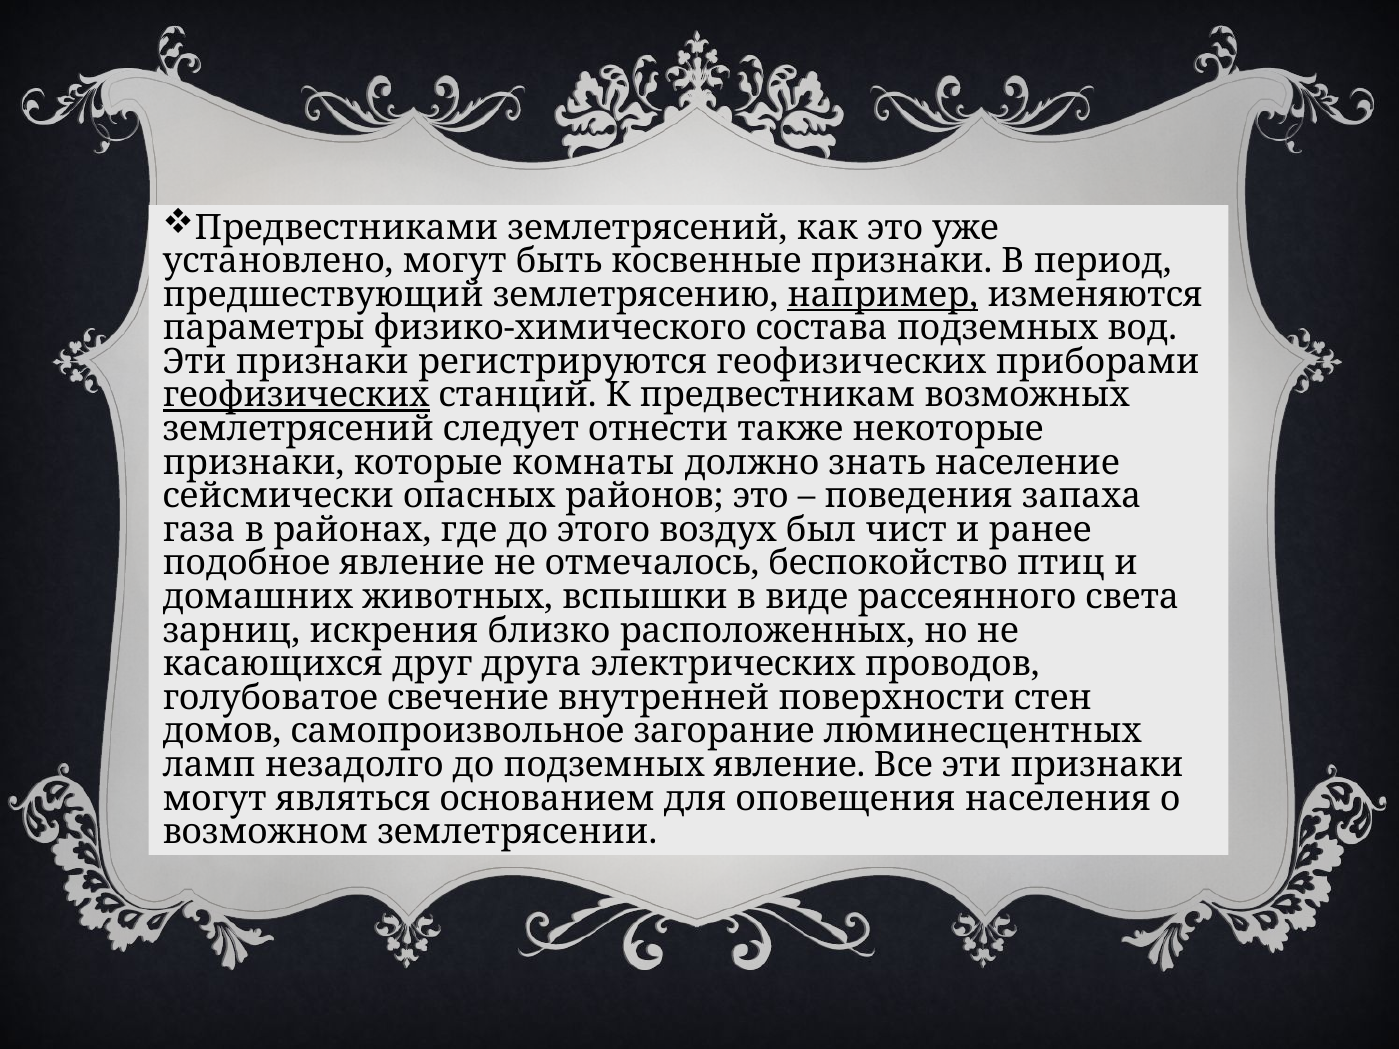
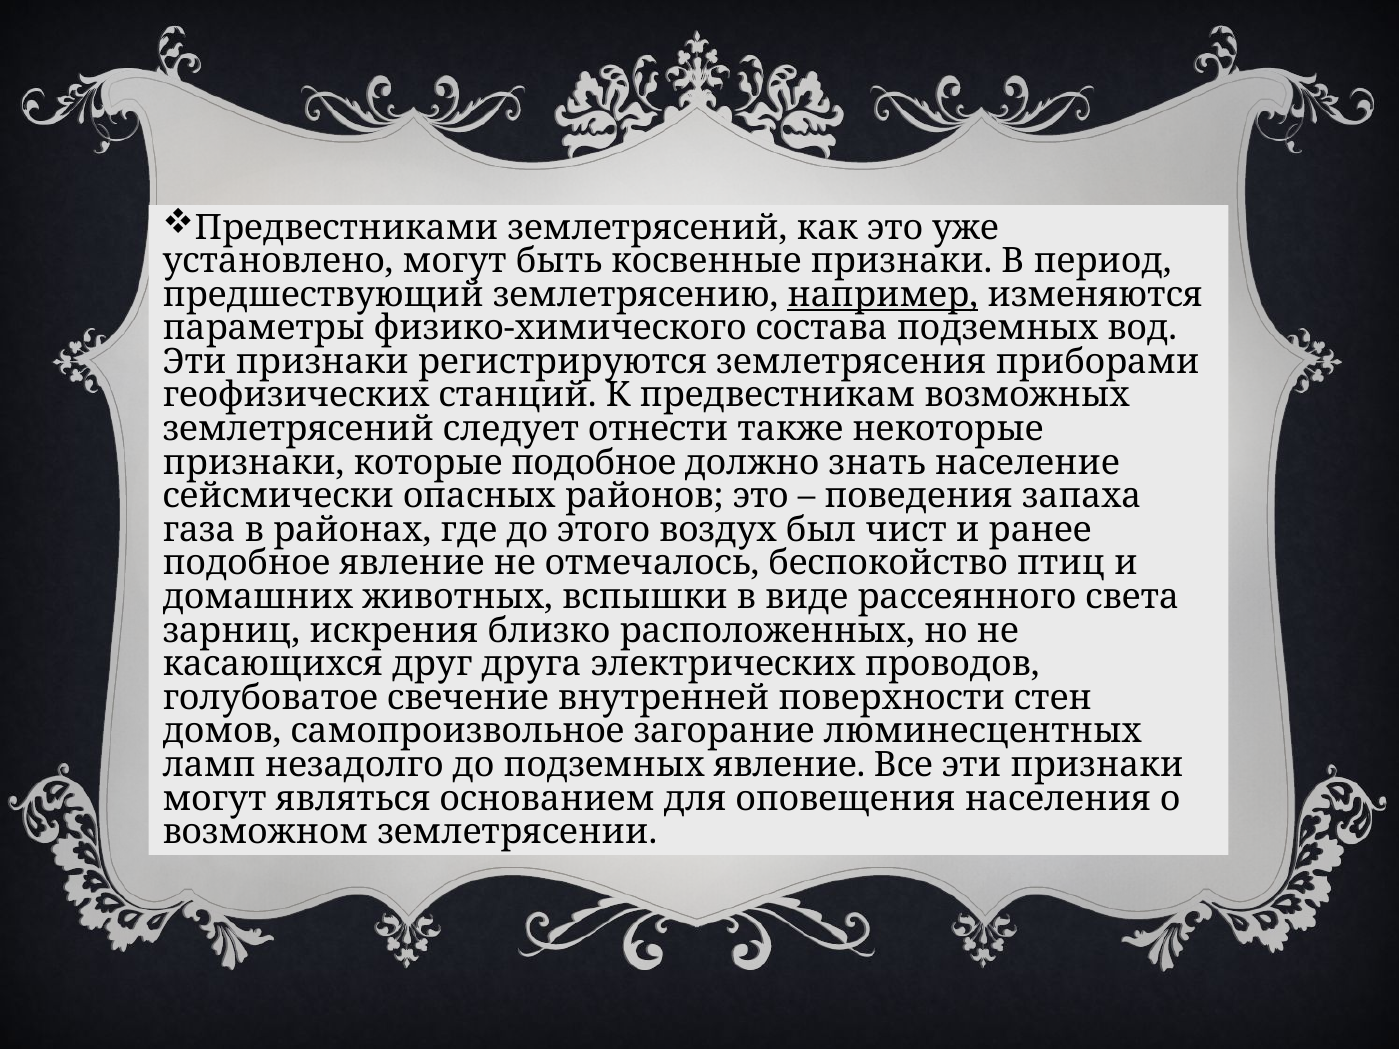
регистрируются геофизических: геофизических -> землетрясения
геофизических at (296, 396) underline: present -> none
которые комнаты: комнаты -> подобное
